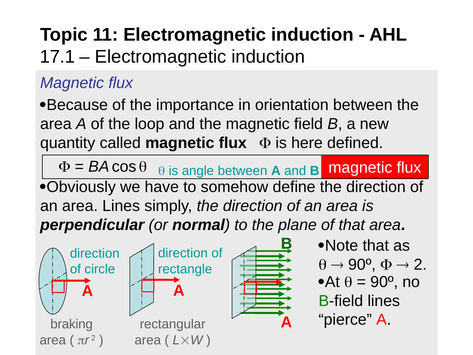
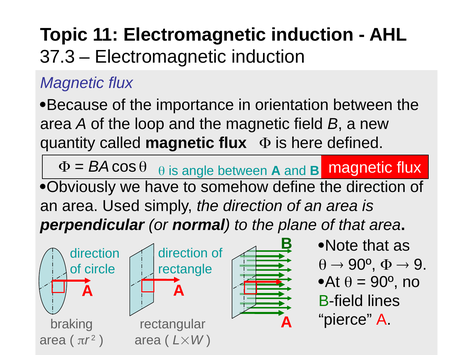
17.1: 17.1 -> 37.3
area Lines: Lines -> Used
2 at (420, 264): 2 -> 9
